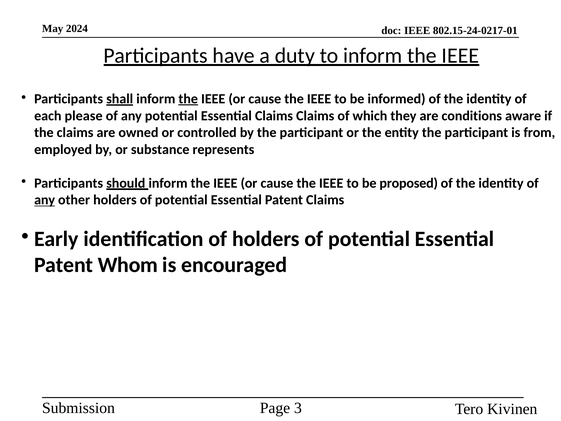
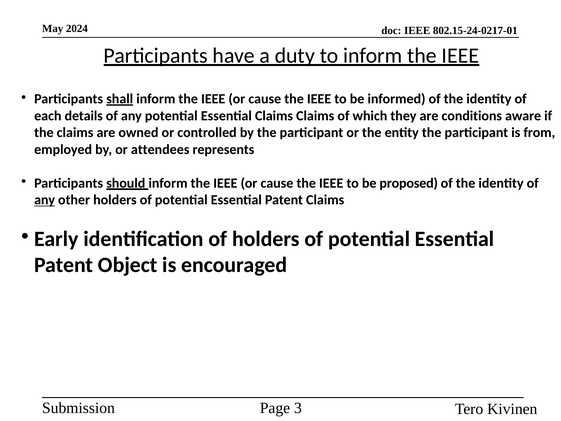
the at (188, 99) underline: present -> none
please: please -> details
substance: substance -> attendees
Whom: Whom -> Object
